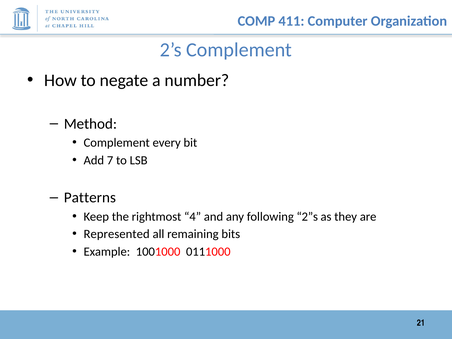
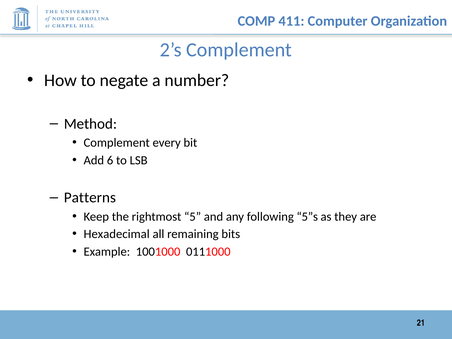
7: 7 -> 6
4: 4 -> 5
2”s: 2”s -> 5”s
Represented: Represented -> Hexadecimal
